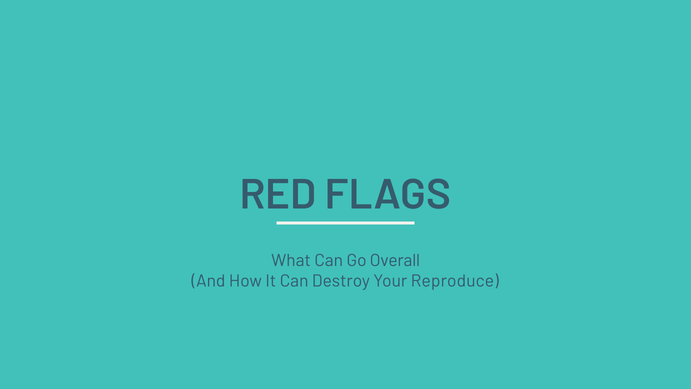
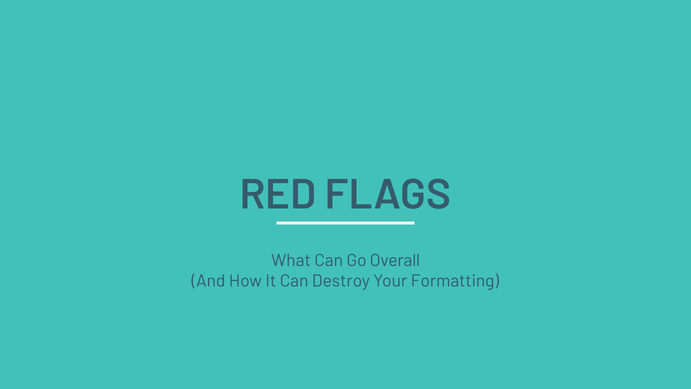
Reproduce: Reproduce -> Formatting
